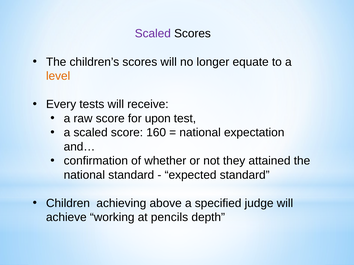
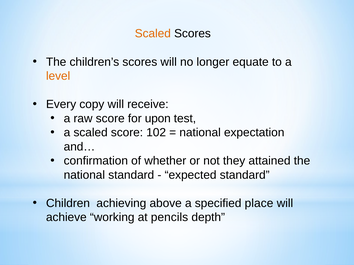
Scaled at (153, 34) colour: purple -> orange
tests: tests -> copy
160: 160 -> 102
judge: judge -> place
